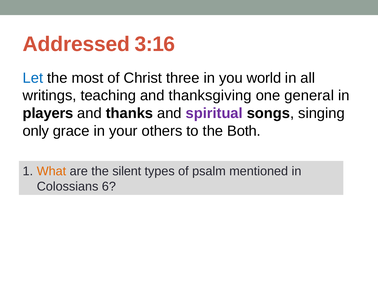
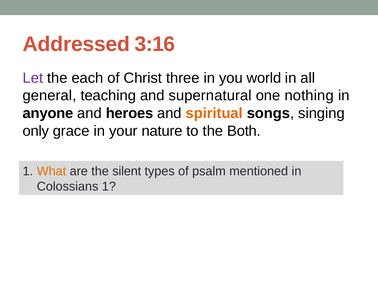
Let colour: blue -> purple
most: most -> each
writings: writings -> general
thanksgiving: thanksgiving -> supernatural
general: general -> nothing
players: players -> anyone
thanks: thanks -> heroes
spiritual colour: purple -> orange
others: others -> nature
Colossians 6: 6 -> 1
